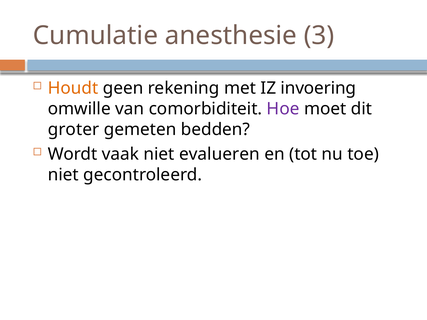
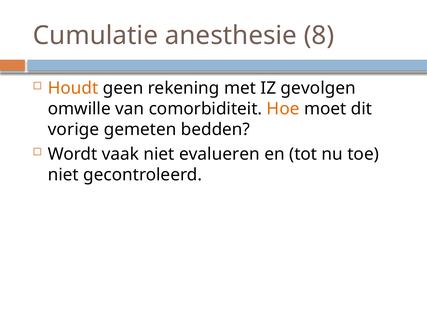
3: 3 -> 8
invoering: invoering -> gevolgen
Hoe colour: purple -> orange
groter: groter -> vorige
